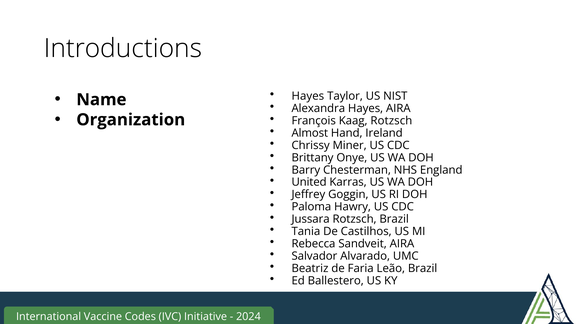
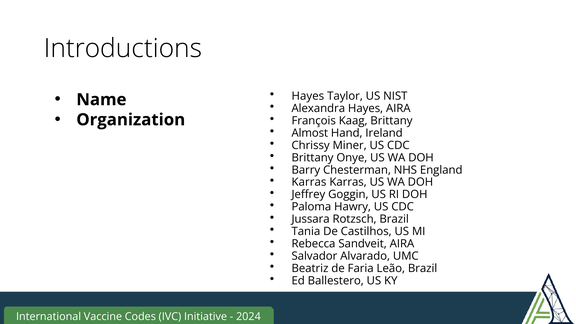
Kaag Rotzsch: Rotzsch -> Brittany
United at (309, 182): United -> Karras
